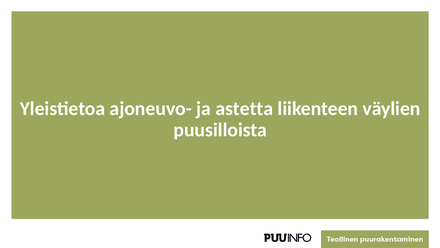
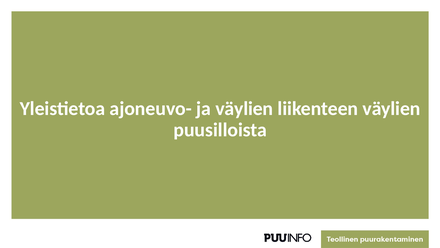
ja astetta: astetta -> väylien
